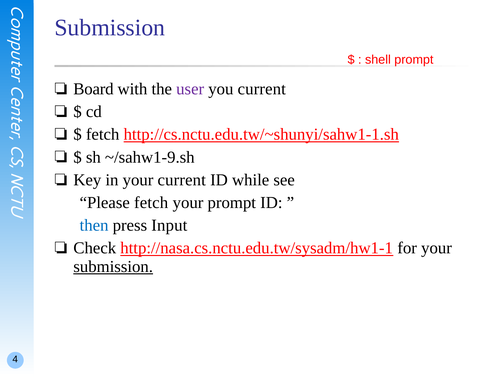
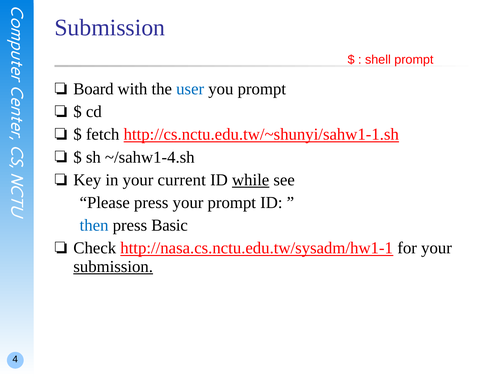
user colour: purple -> blue
you current: current -> prompt
~/sahw1-9.sh: ~/sahw1-9.sh -> ~/sahw1-4.sh
while underline: none -> present
Please fetch: fetch -> press
Input: Input -> Basic
